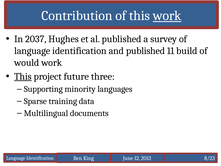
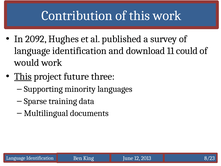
work at (167, 16) underline: present -> none
2037: 2037 -> 2092
and published: published -> download
build: build -> could
